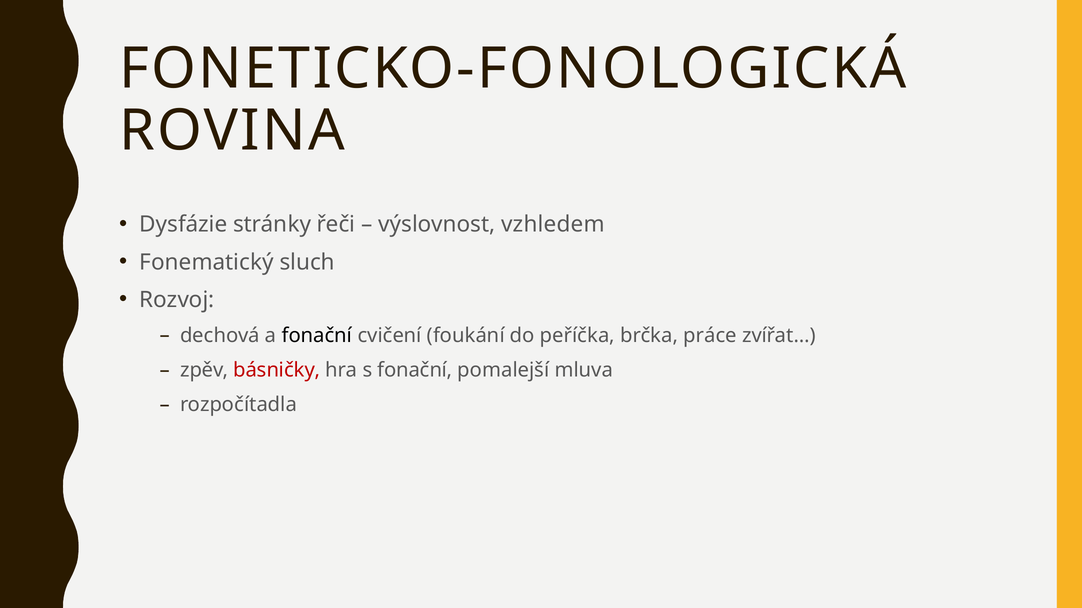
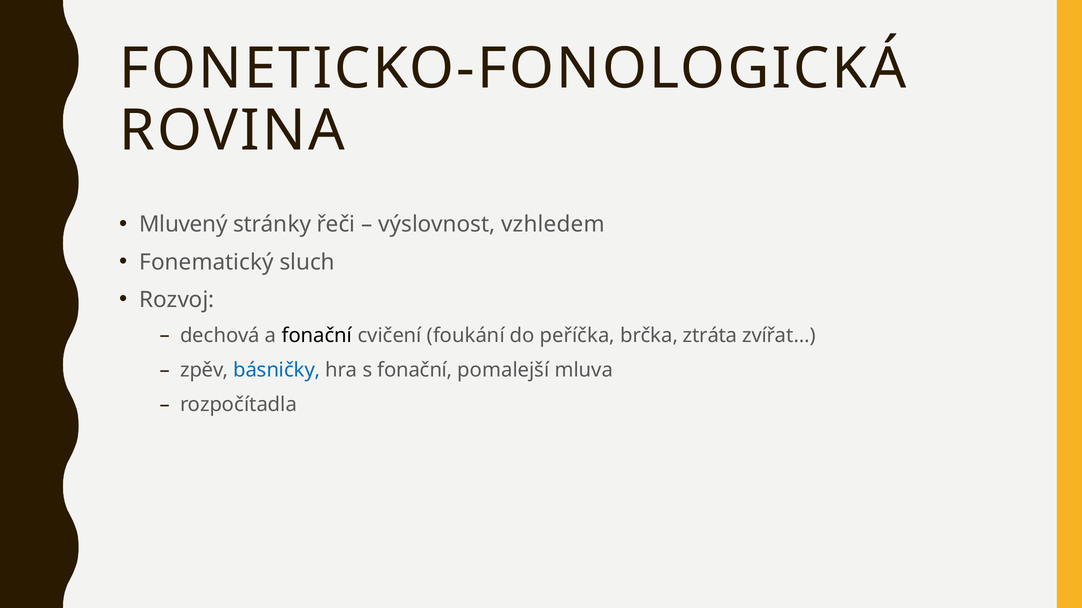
Dysfázie: Dysfázie -> Mluvený
práce: práce -> ztráta
básničky colour: red -> blue
